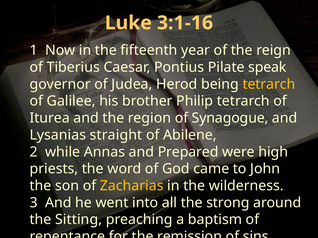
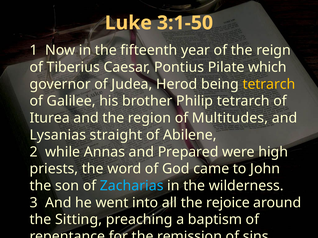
3:1-16: 3:1-16 -> 3:1-50
Pilate speak: speak -> which
of Synagogue: Synagogue -> Multitudes
Zacharias colour: yellow -> light blue
strong: strong -> rejoice
